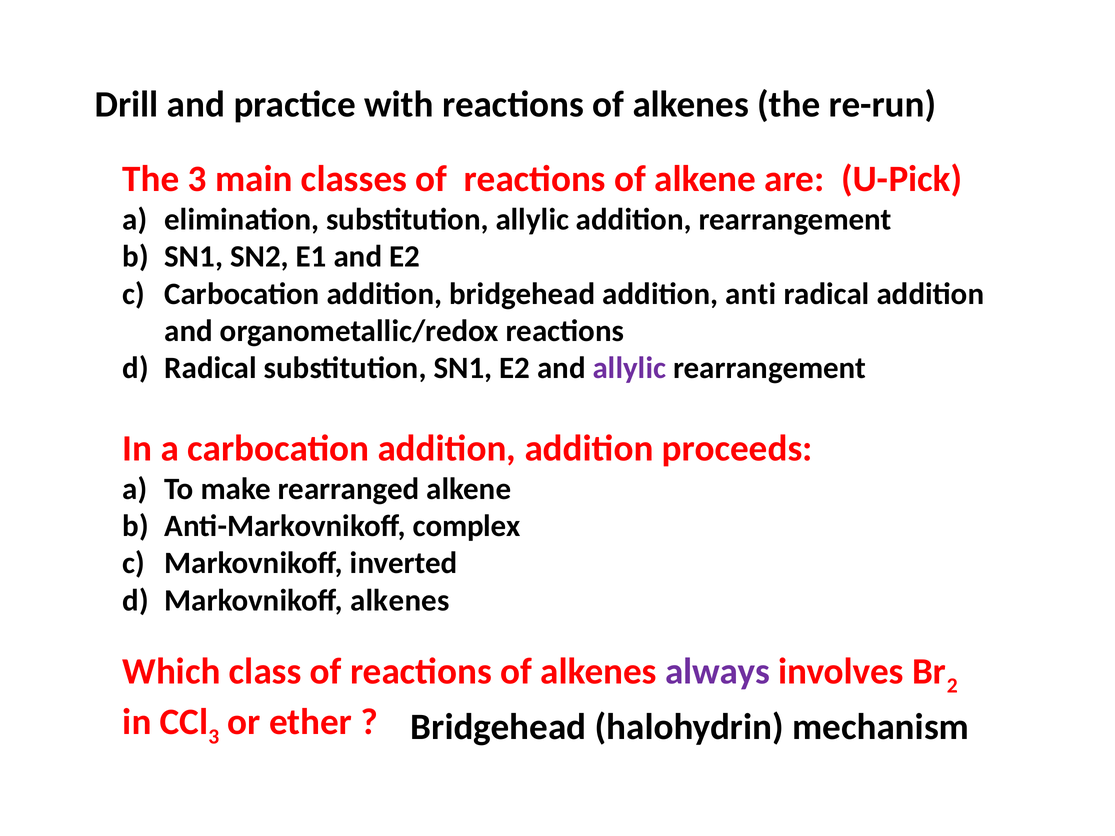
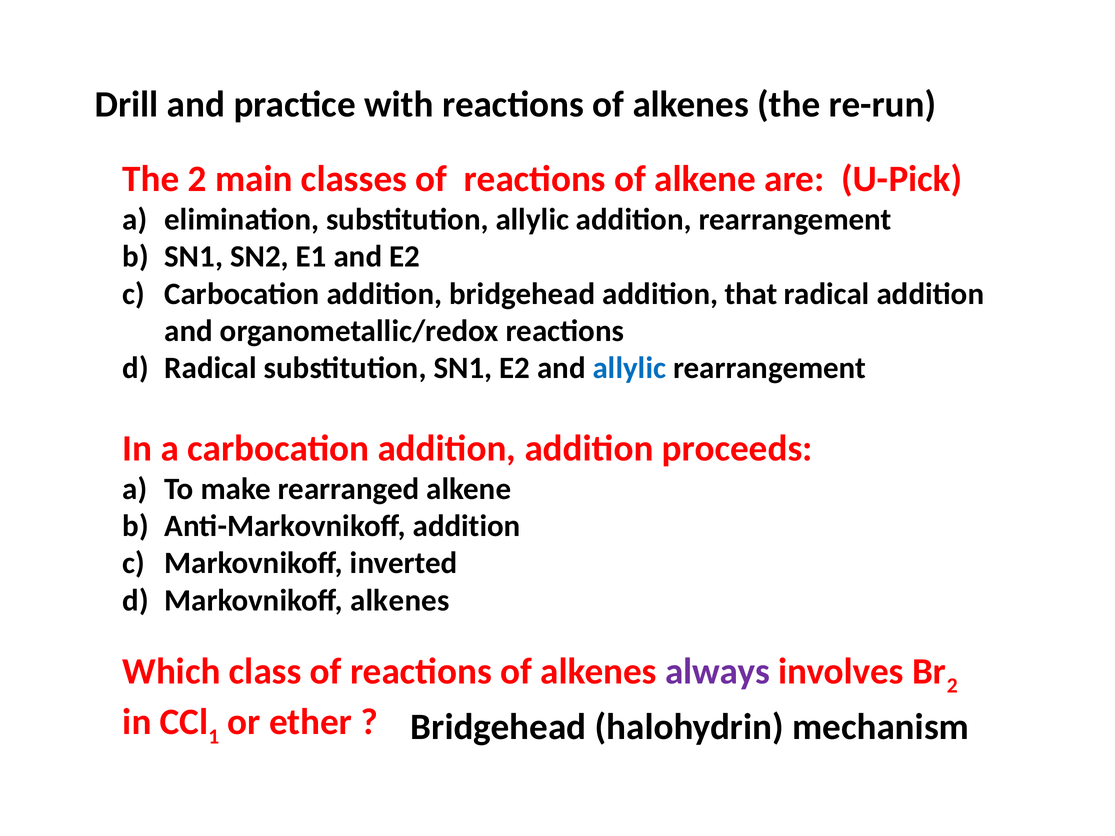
The 3: 3 -> 2
anti: anti -> that
allylic at (629, 368) colour: purple -> blue
Anti-Markovnikoff complex: complex -> addition
3 at (214, 737): 3 -> 1
